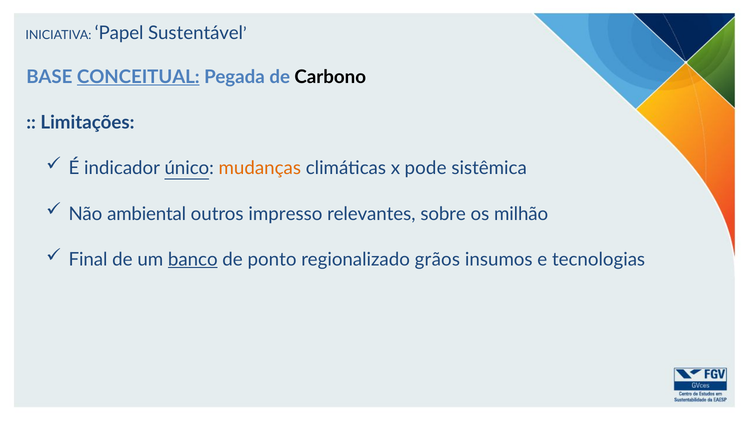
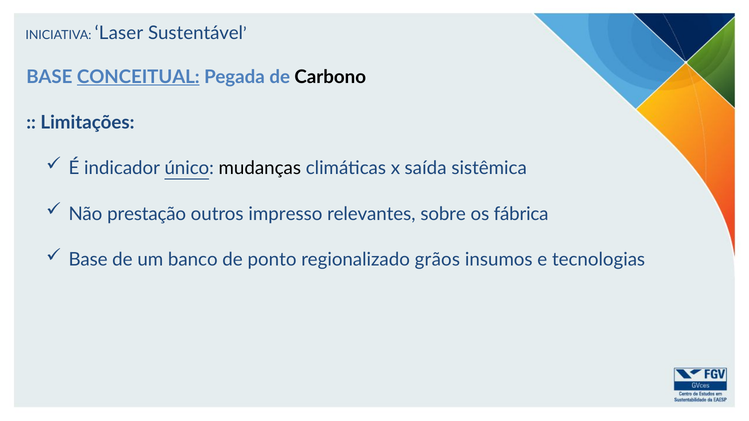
Papel: Papel -> Laser
mudanças colour: orange -> black
pode: pode -> saída
ambiental: ambiental -> prestação
milhão: milhão -> fábrica
Final at (88, 260): Final -> Base
banco underline: present -> none
